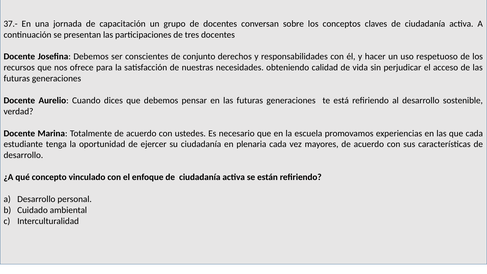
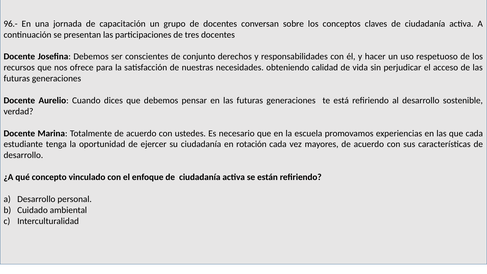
37.-: 37.- -> 96.-
plenaria: plenaria -> rotación
